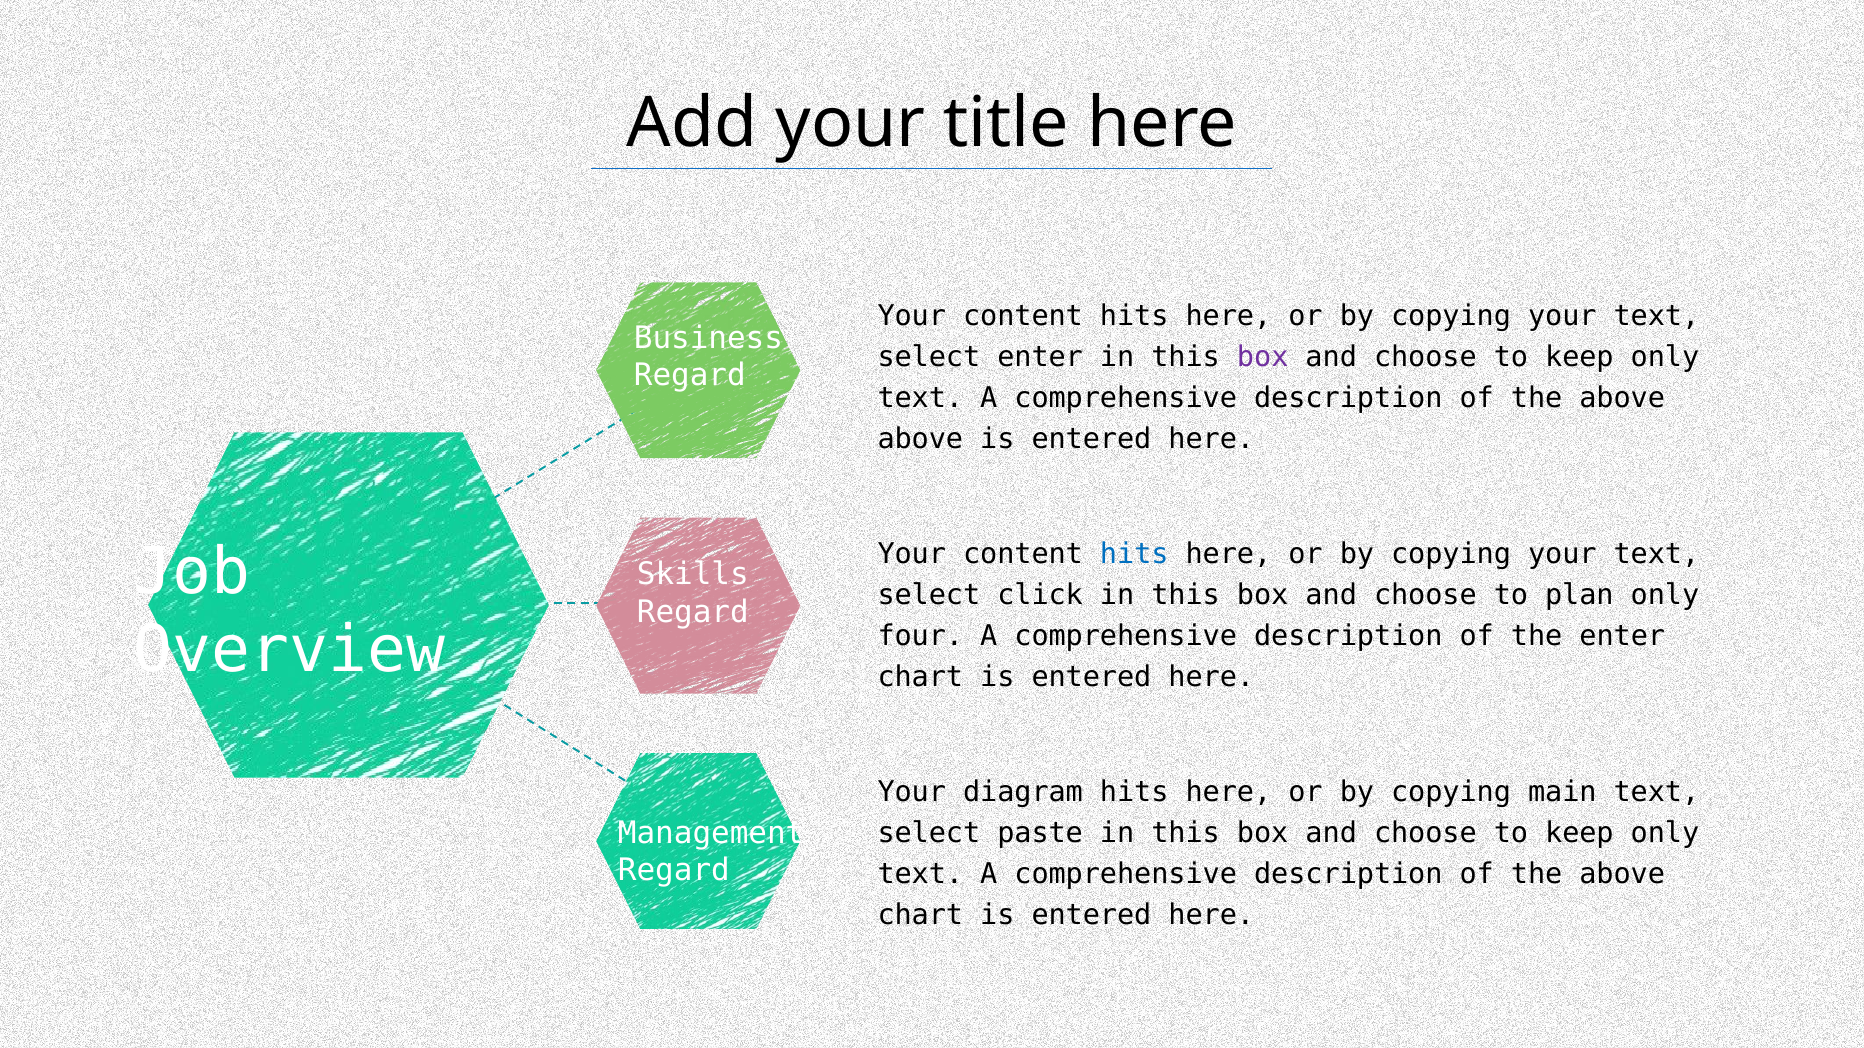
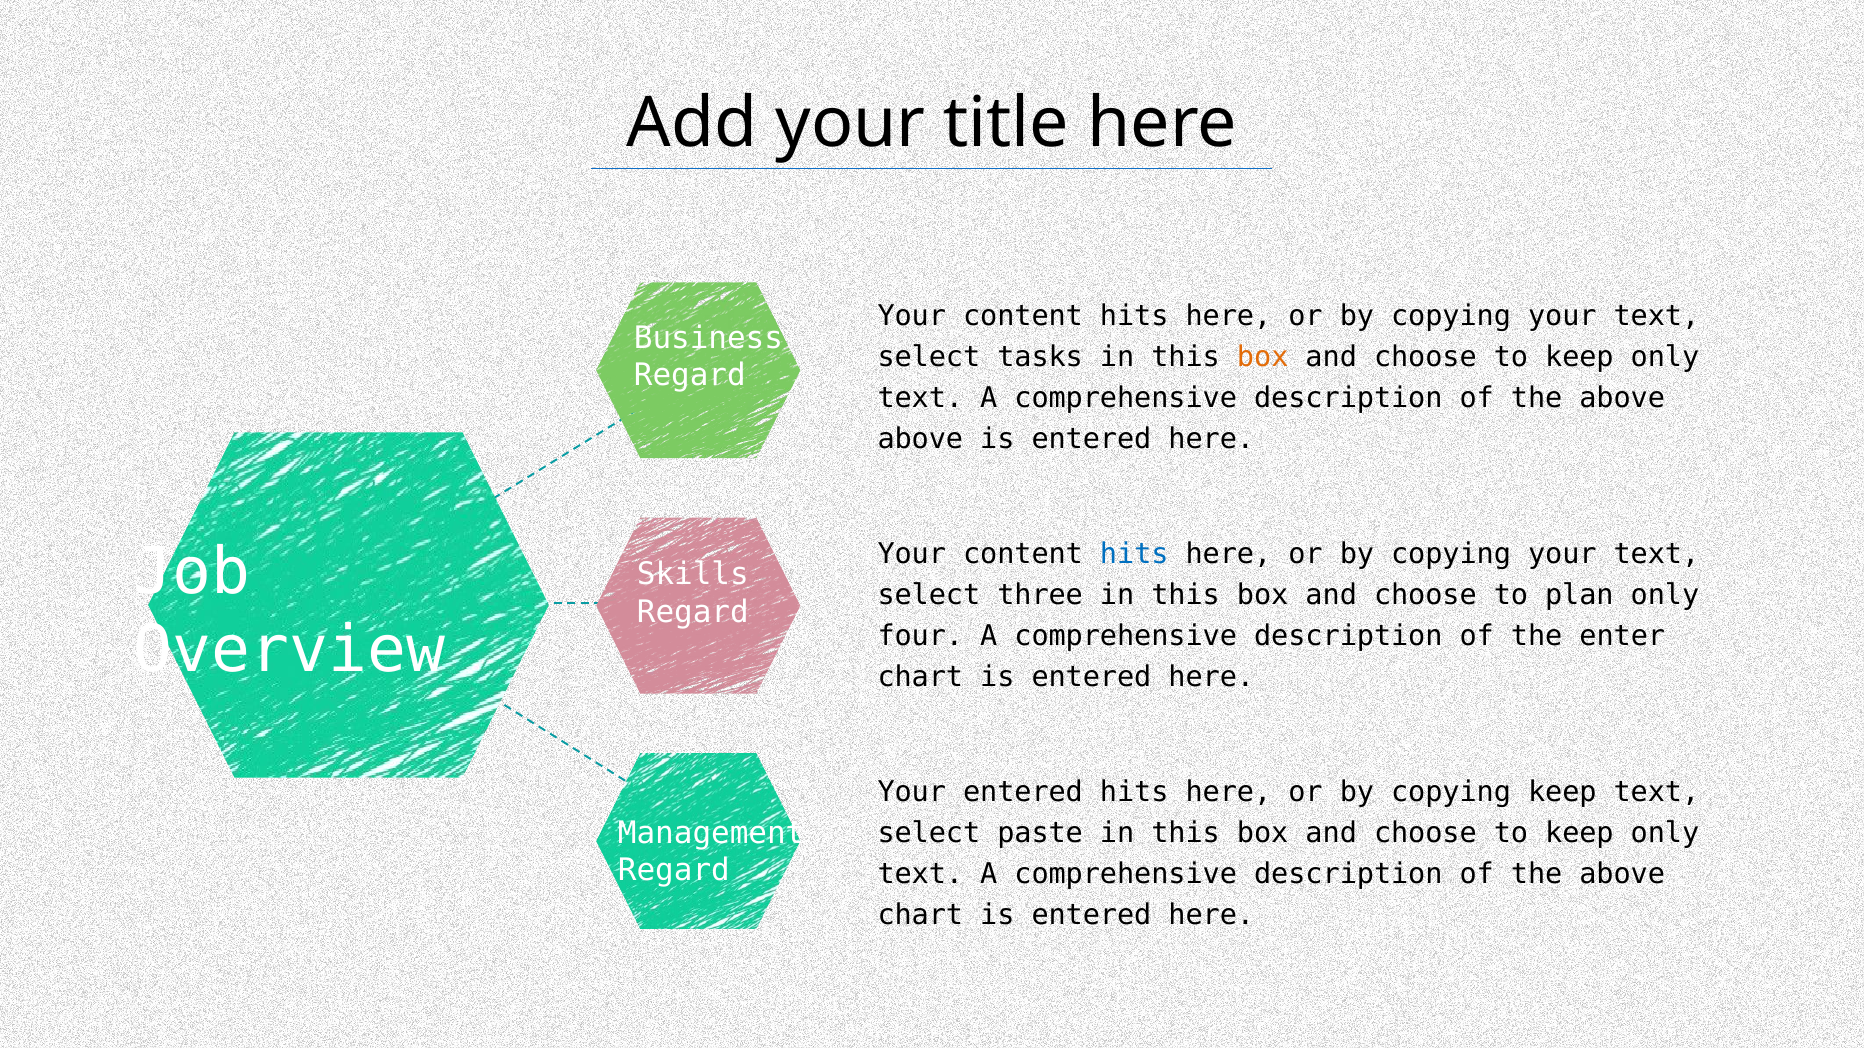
select enter: enter -> tasks
box at (1263, 358) colour: purple -> orange
click: click -> three
Your diagram: diagram -> entered
copying main: main -> keep
